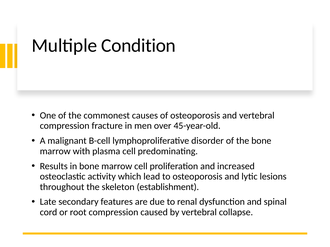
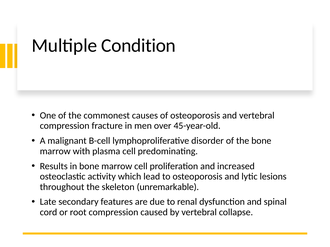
establishment: establishment -> unremarkable
